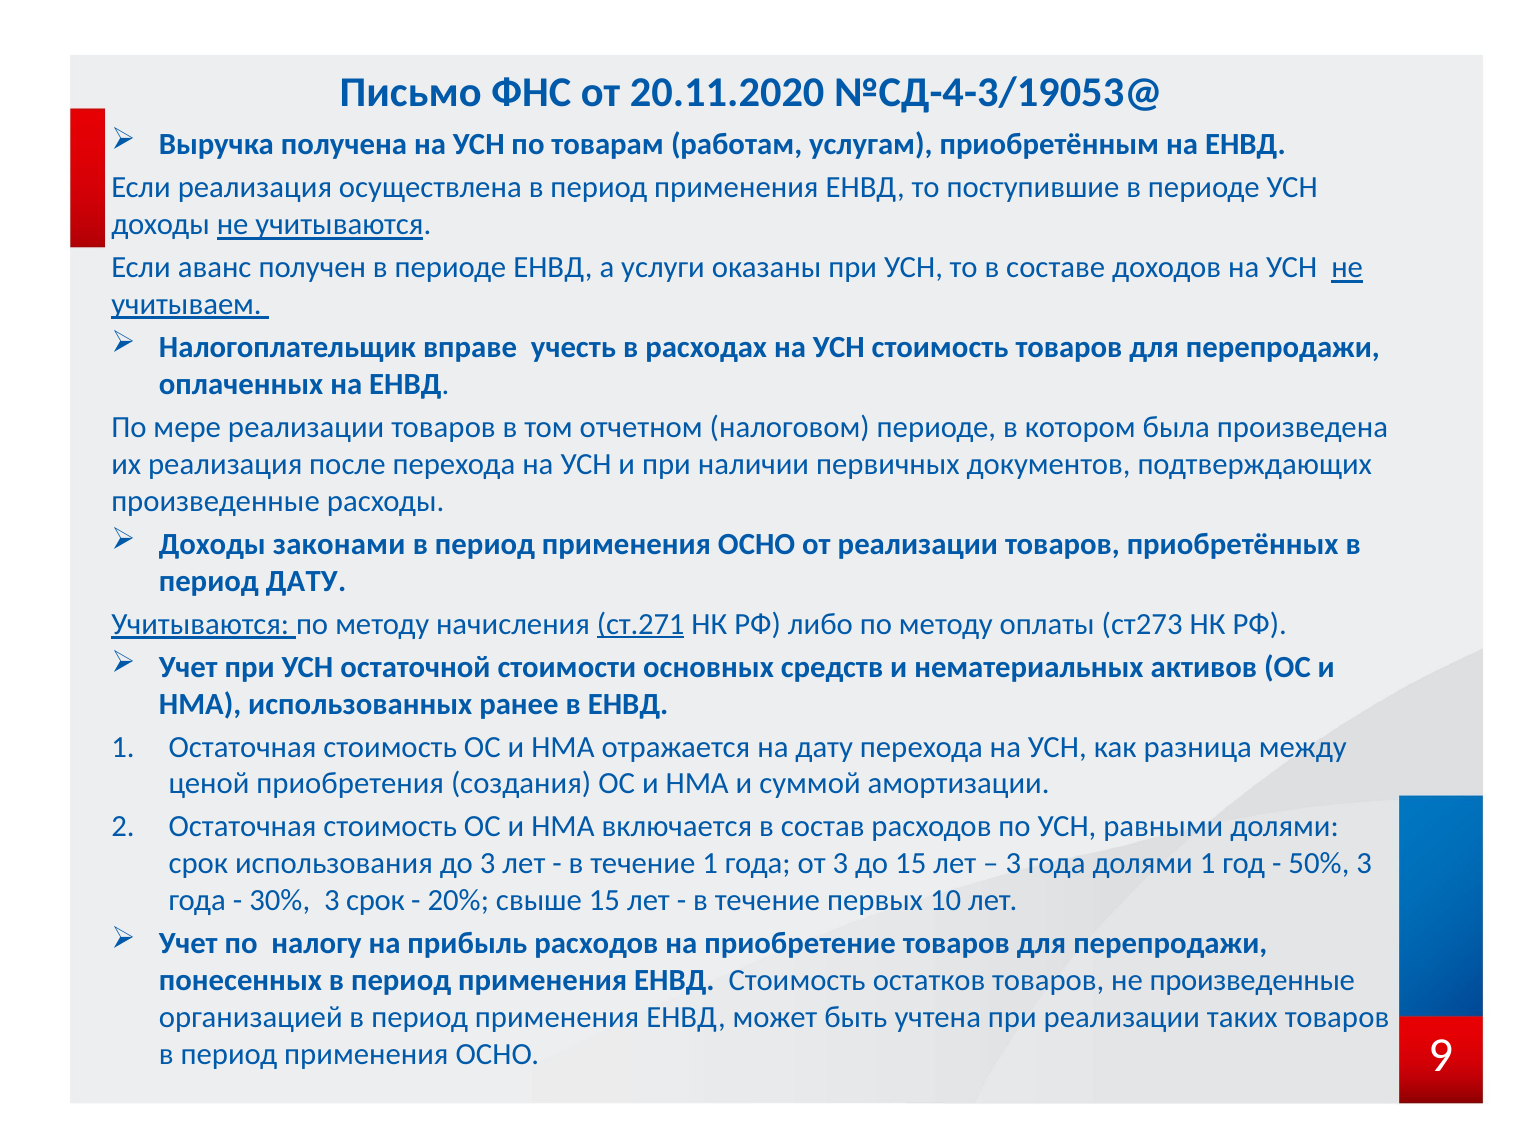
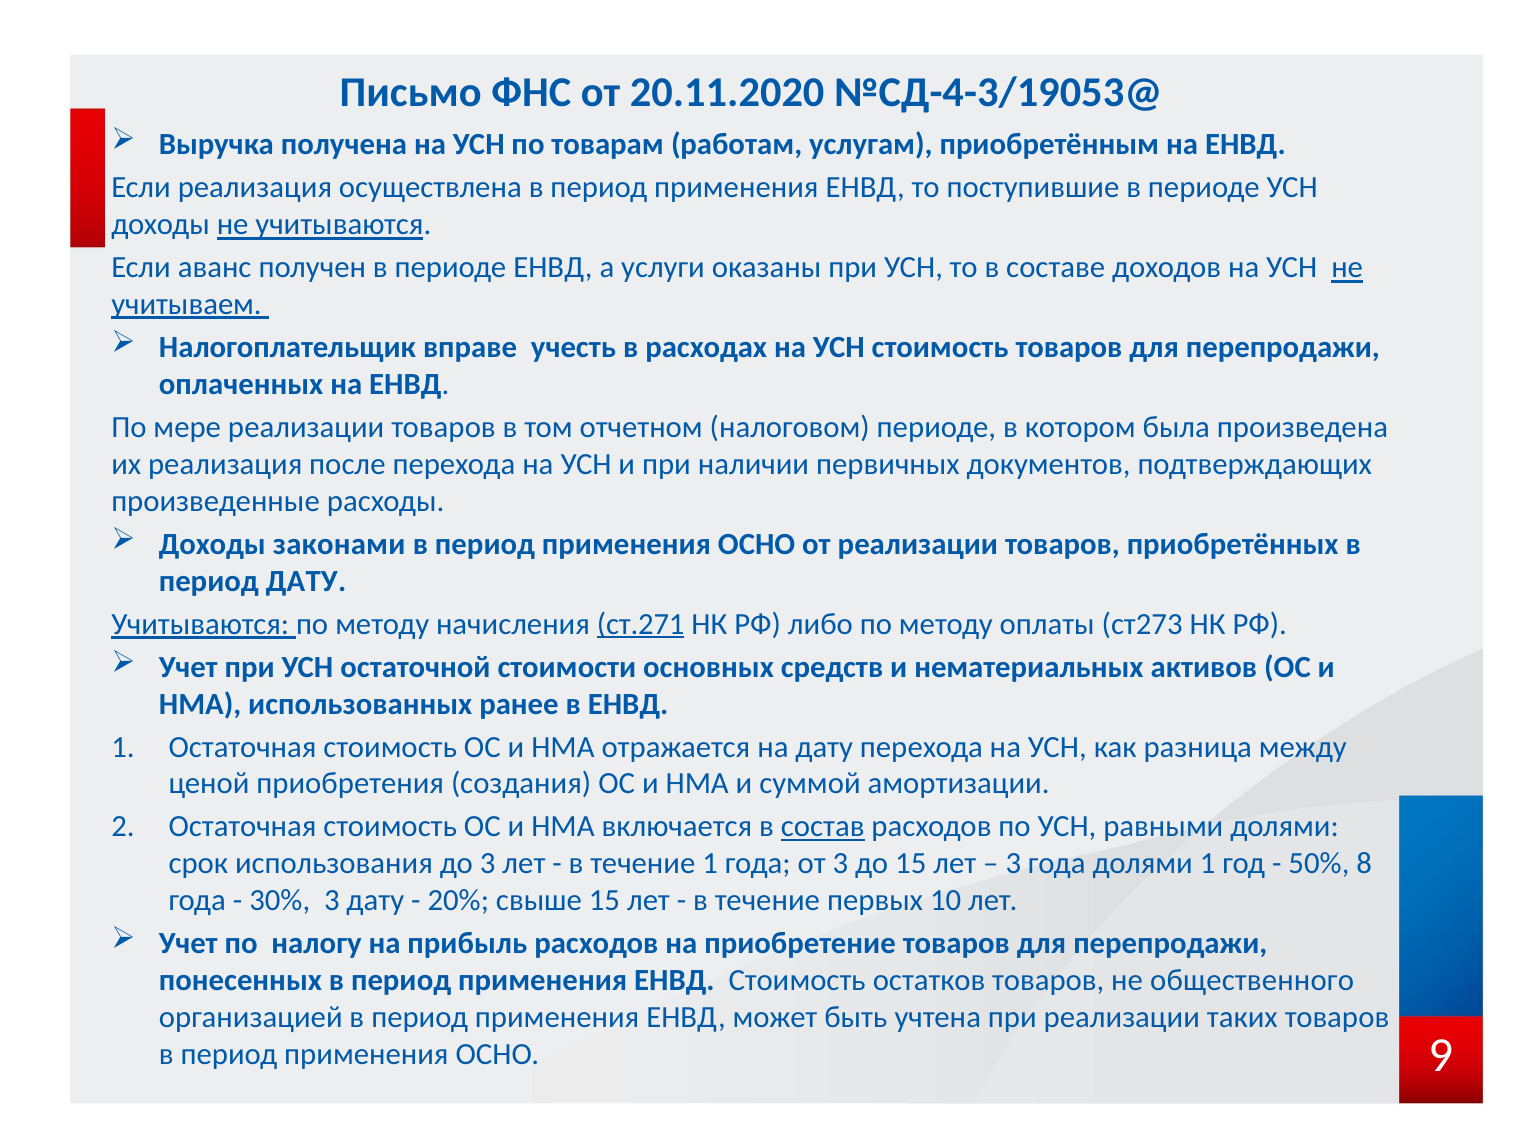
состав underline: none -> present
50% 3: 3 -> 8
3 срок: срок -> дату
не произведенные: произведенные -> общественного
